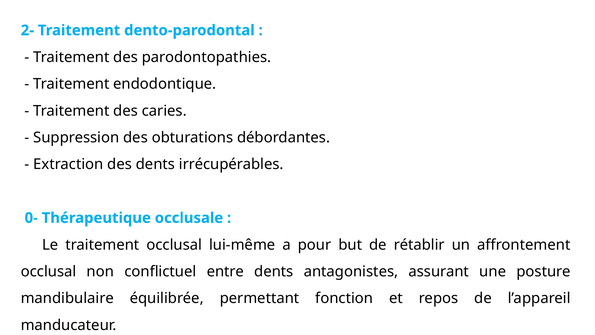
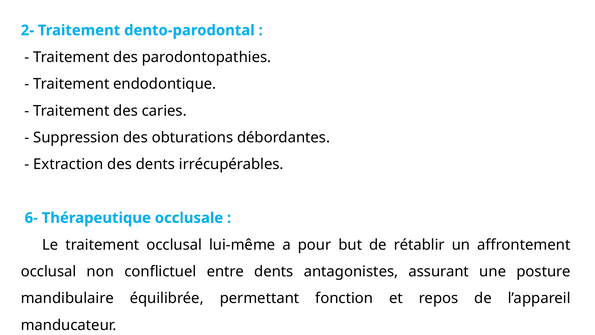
0-: 0- -> 6-
